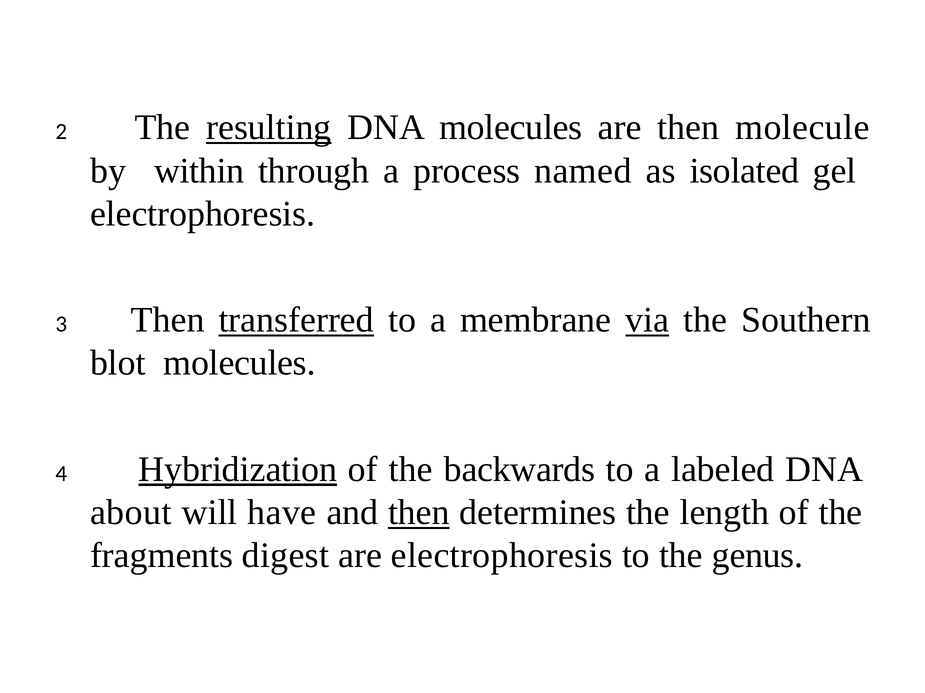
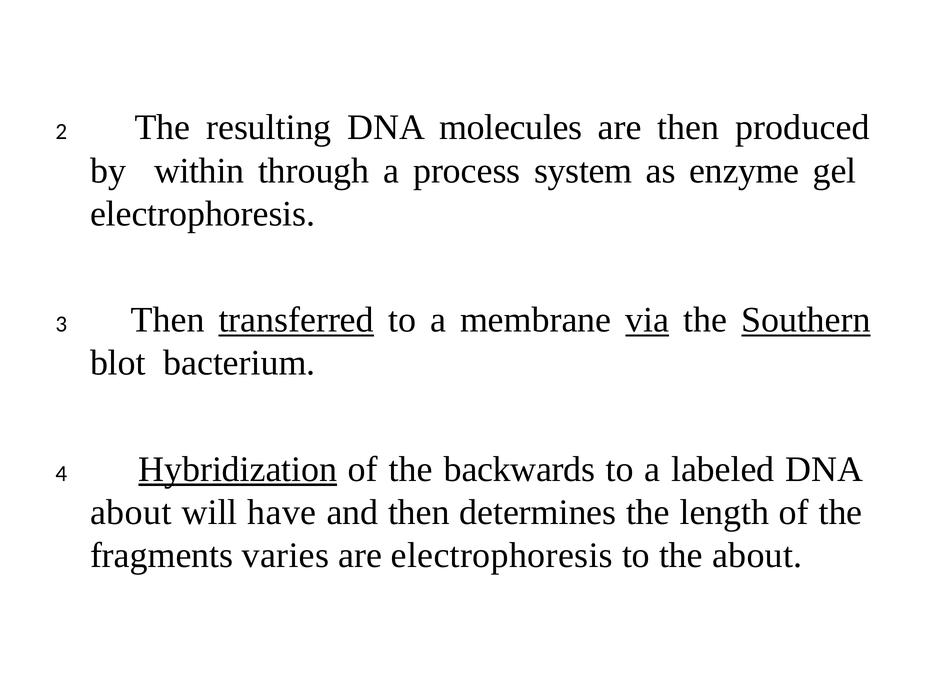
resulting underline: present -> none
molecule: molecule -> produced
named: named -> system
isolated: isolated -> enzyme
Southern underline: none -> present
blot molecules: molecules -> bacterium
then at (419, 513) underline: present -> none
digest: digest -> varies
the genus: genus -> about
